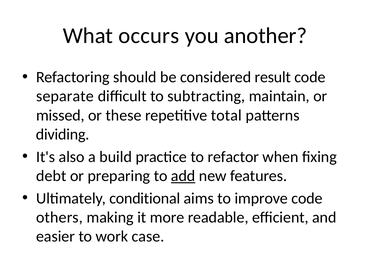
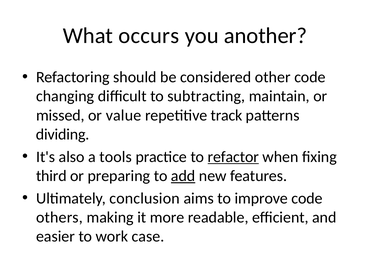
result: result -> other
separate: separate -> changing
these: these -> value
total: total -> track
build: build -> tools
refactor underline: none -> present
debt: debt -> third
conditional: conditional -> conclusion
